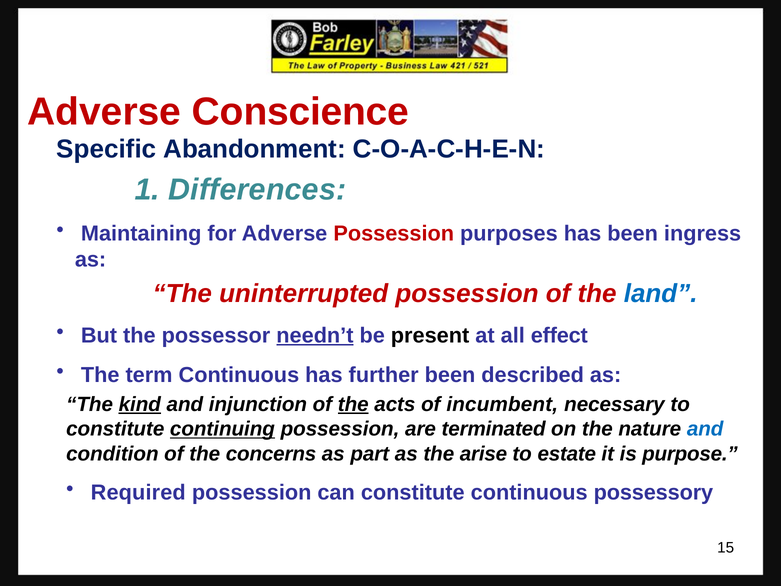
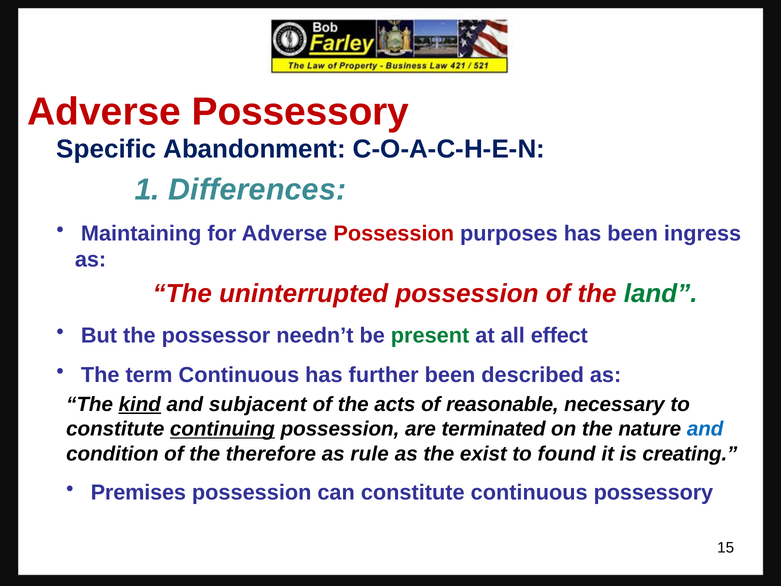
Adverse Conscience: Conscience -> Possessory
land colour: blue -> green
needn’t underline: present -> none
present colour: black -> green
injunction: injunction -> subjacent
the at (353, 404) underline: present -> none
incumbent: incumbent -> reasonable
concerns: concerns -> therefore
part: part -> rule
arise: arise -> exist
estate: estate -> found
purpose: purpose -> creating
Required: Required -> Premises
